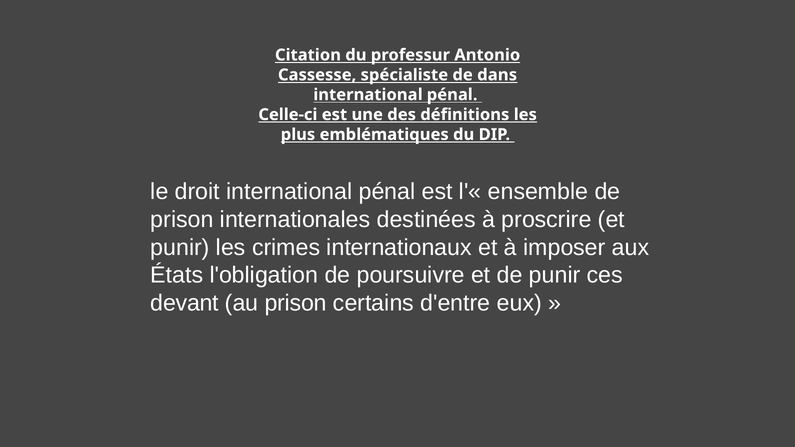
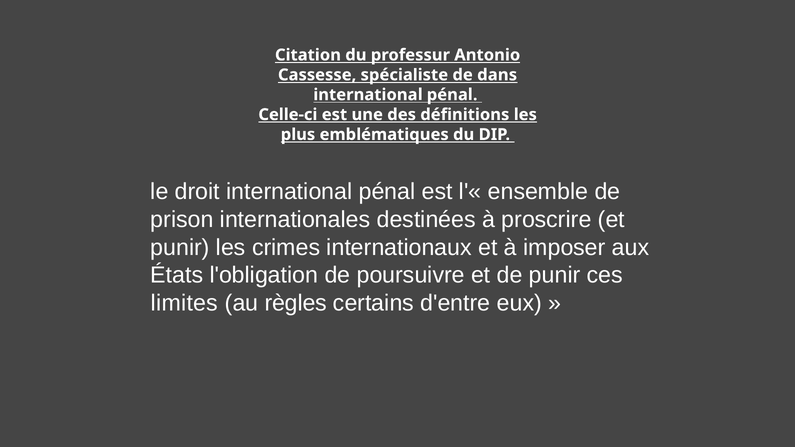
devant: devant -> limites
au prison: prison -> règles
